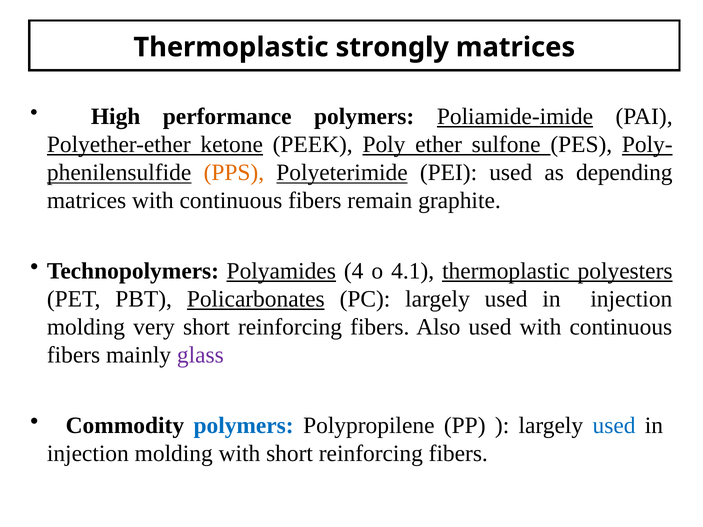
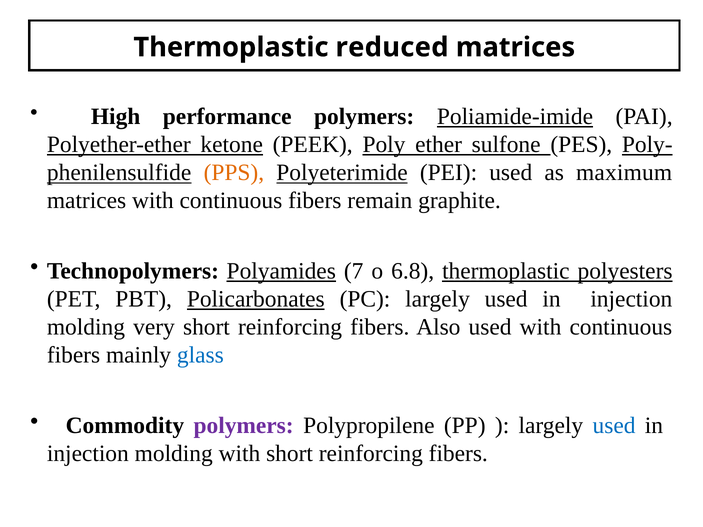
strongly: strongly -> reduced
depending: depending -> maximum
4: 4 -> 7
4.1: 4.1 -> 6.8
glass colour: purple -> blue
polymers at (244, 426) colour: blue -> purple
